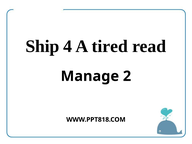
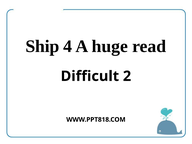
tired: tired -> huge
Manage: Manage -> Difficult
